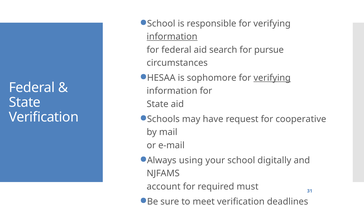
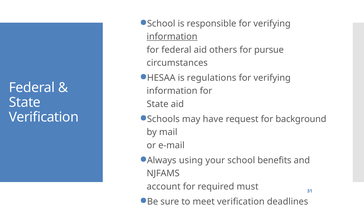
search: search -> others
sophomore: sophomore -> regulations
verifying at (272, 78) underline: present -> none
cooperative: cooperative -> background
digitally: digitally -> benefits
